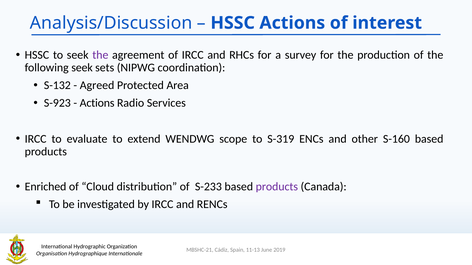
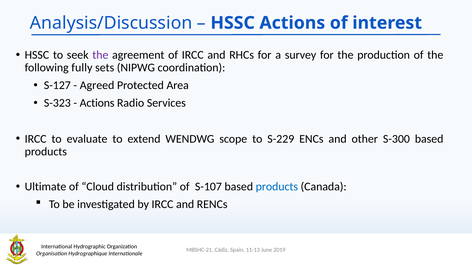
following seek: seek -> fully
S-132: S-132 -> S-127
S-923: S-923 -> S-323
S-319: S-319 -> S-229
S-160: S-160 -> S-300
Enriched: Enriched -> Ultimate
S-233: S-233 -> S-107
products at (277, 187) colour: purple -> blue
